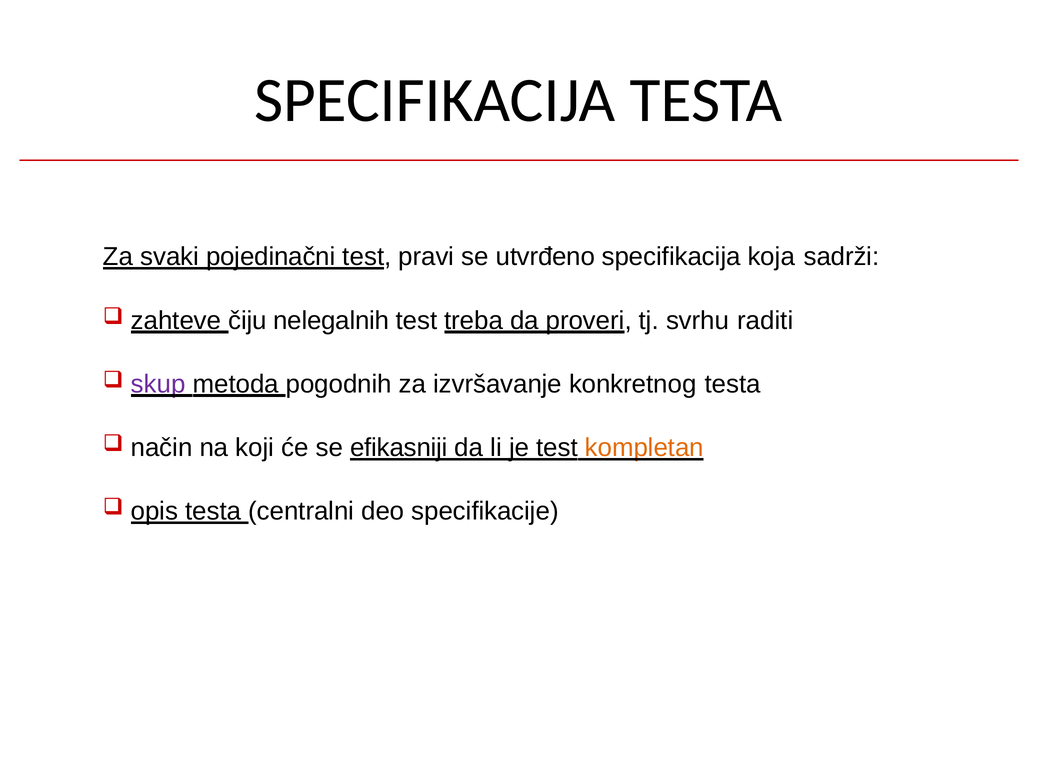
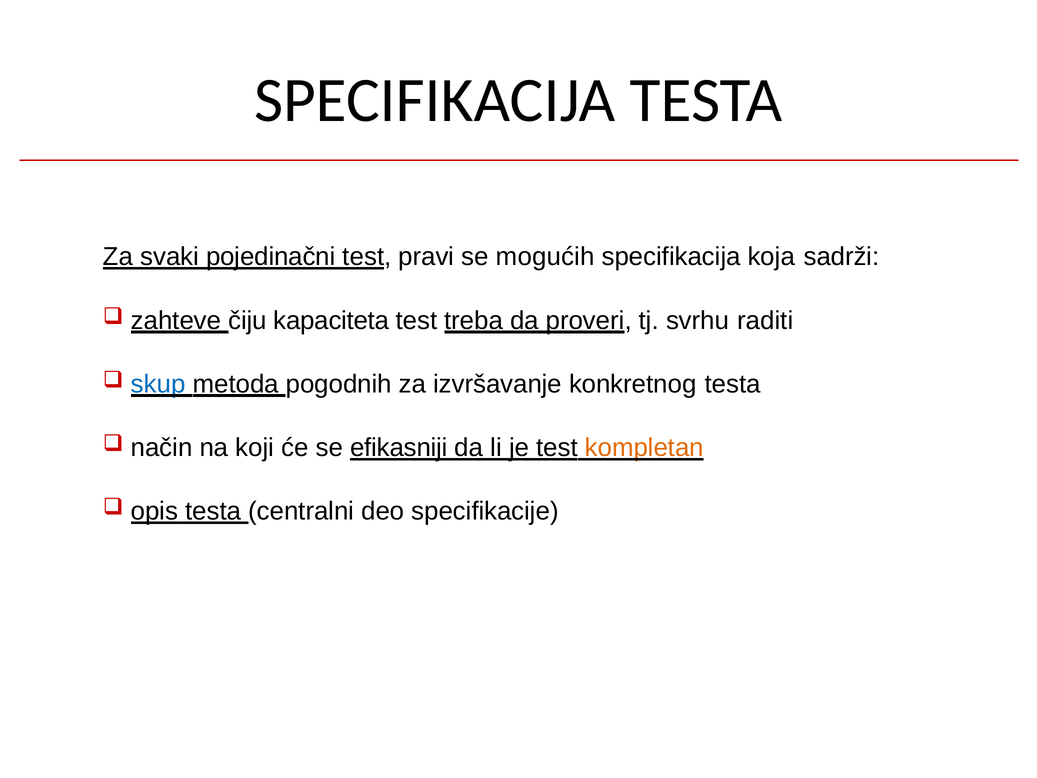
utvrđeno: utvrđeno -> mogućih
nelegalnih: nelegalnih -> kapaciteta
skup colour: purple -> blue
